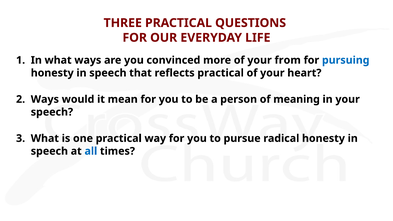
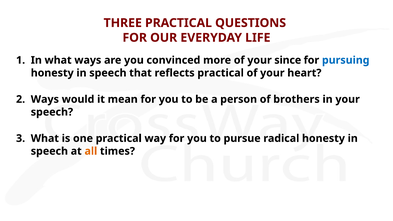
from: from -> since
meaning: meaning -> brothers
all colour: blue -> orange
